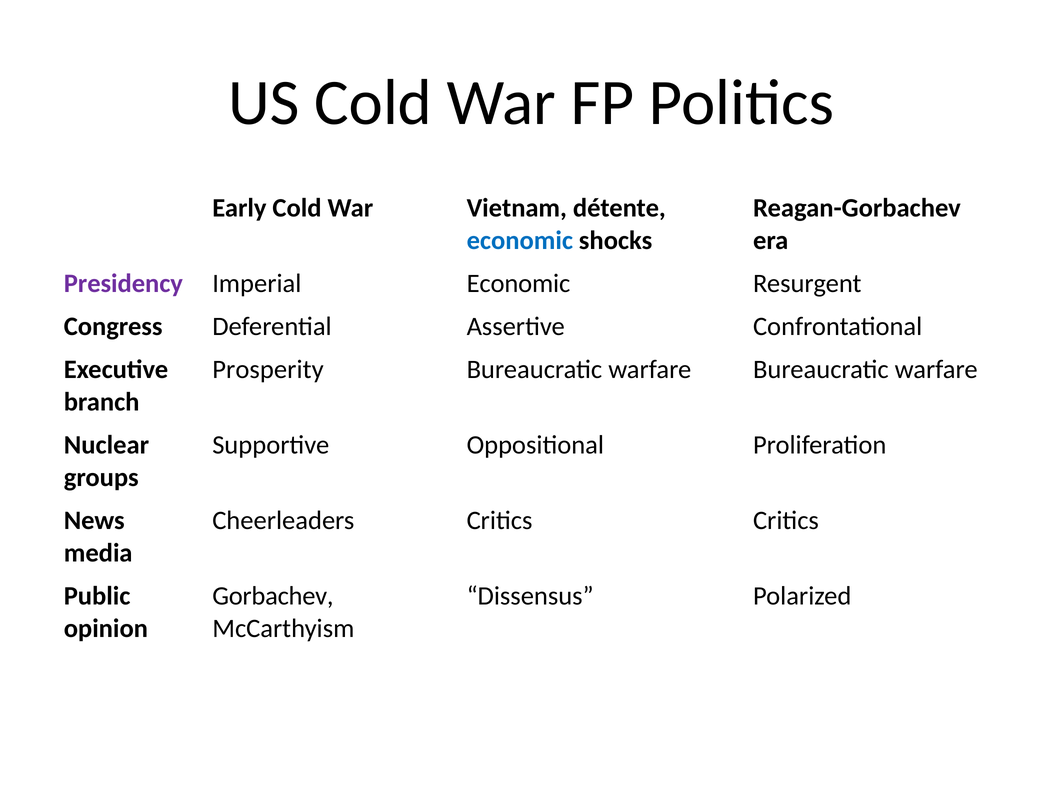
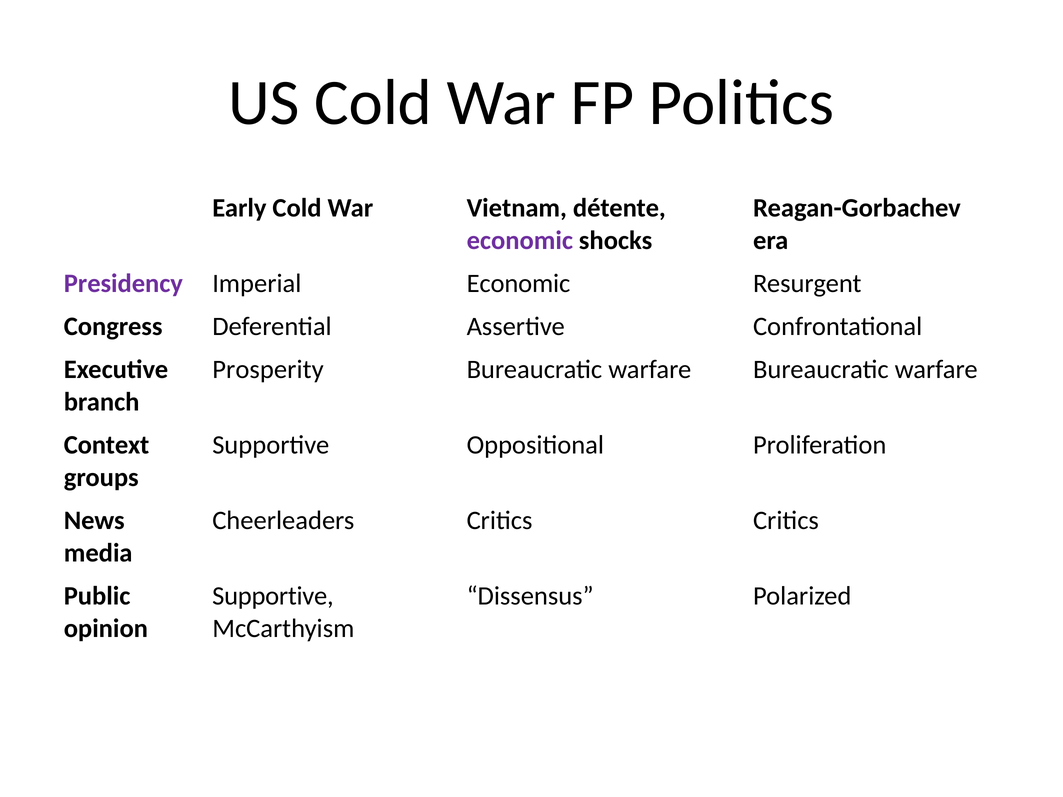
economic at (520, 240) colour: blue -> purple
Nuclear: Nuclear -> Context
Gorbachev at (273, 596): Gorbachev -> Supportive
